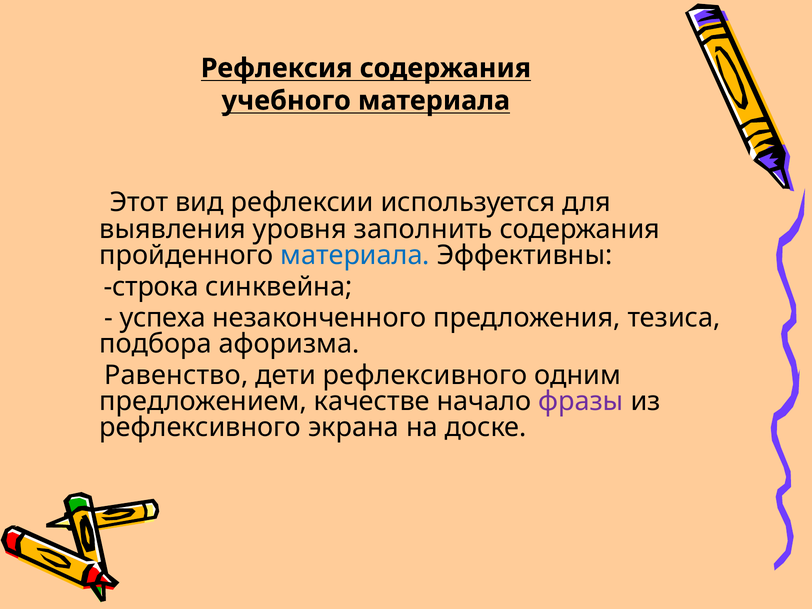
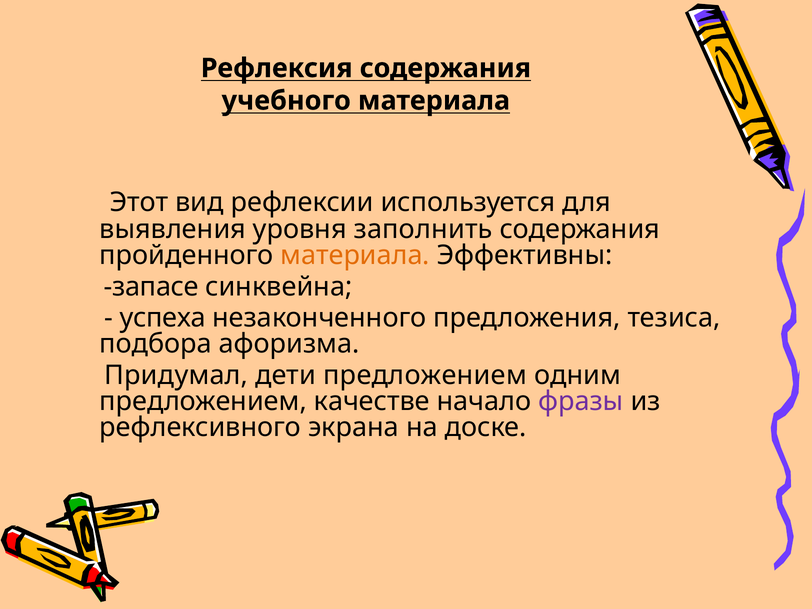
материала at (355, 255) colour: blue -> orange
строка: строка -> запасе
Равенство: Равенство -> Придумал
дети рефлексивного: рефлексивного -> предложением
